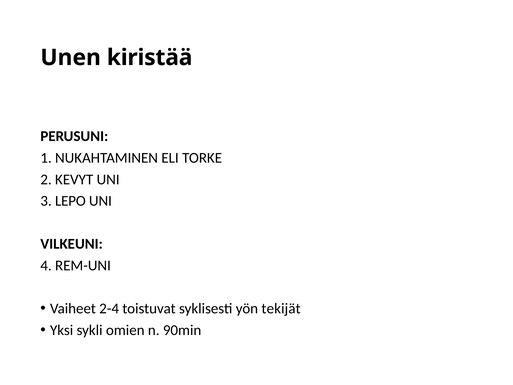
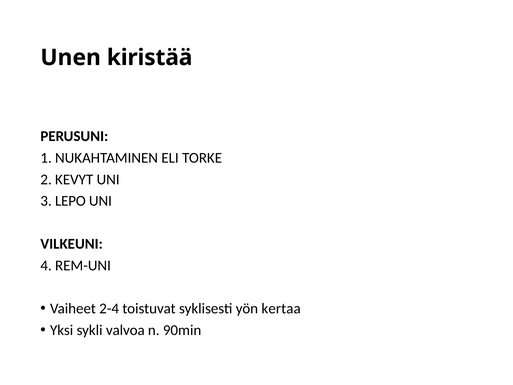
tekijät: tekijät -> kertaa
omien: omien -> valvoa
